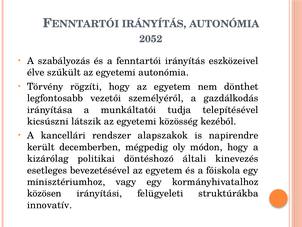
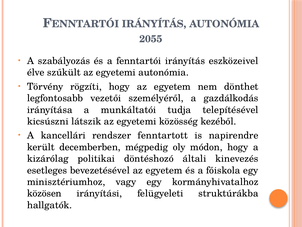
2052: 2052 -> 2055
alapszakok: alapszakok -> fenntartott
innovatív: innovatív -> hallgatók
